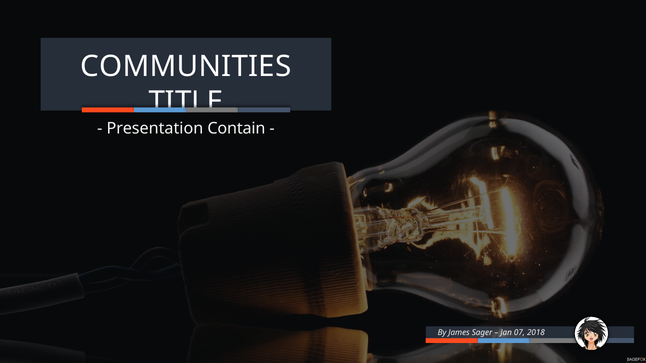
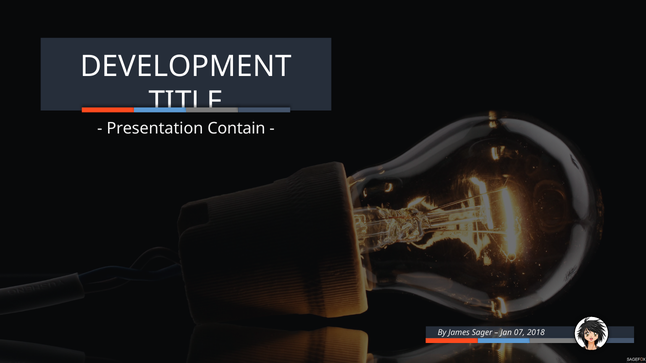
COMMUNITIES: COMMUNITIES -> DEVELOPMENT
